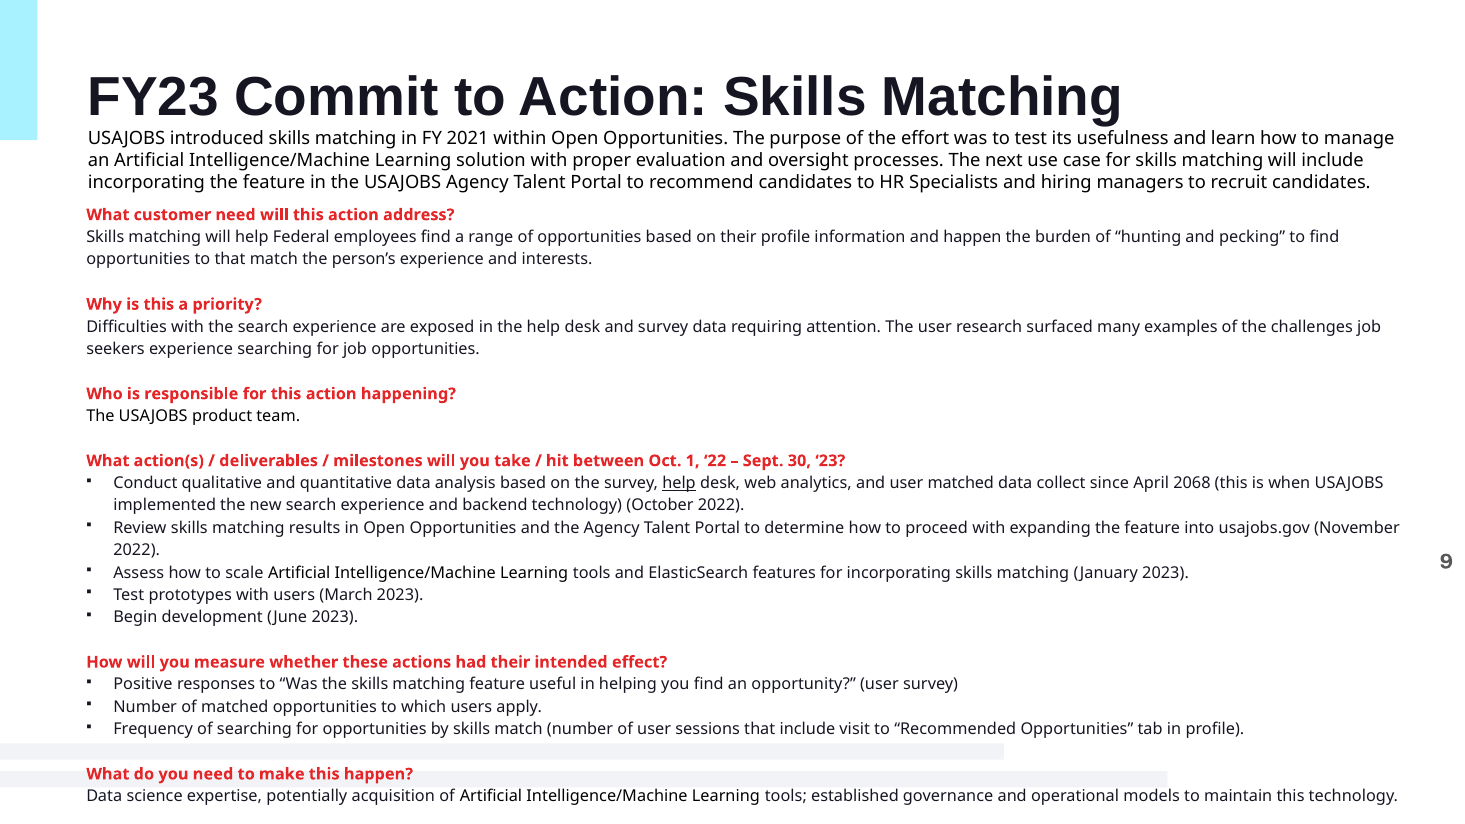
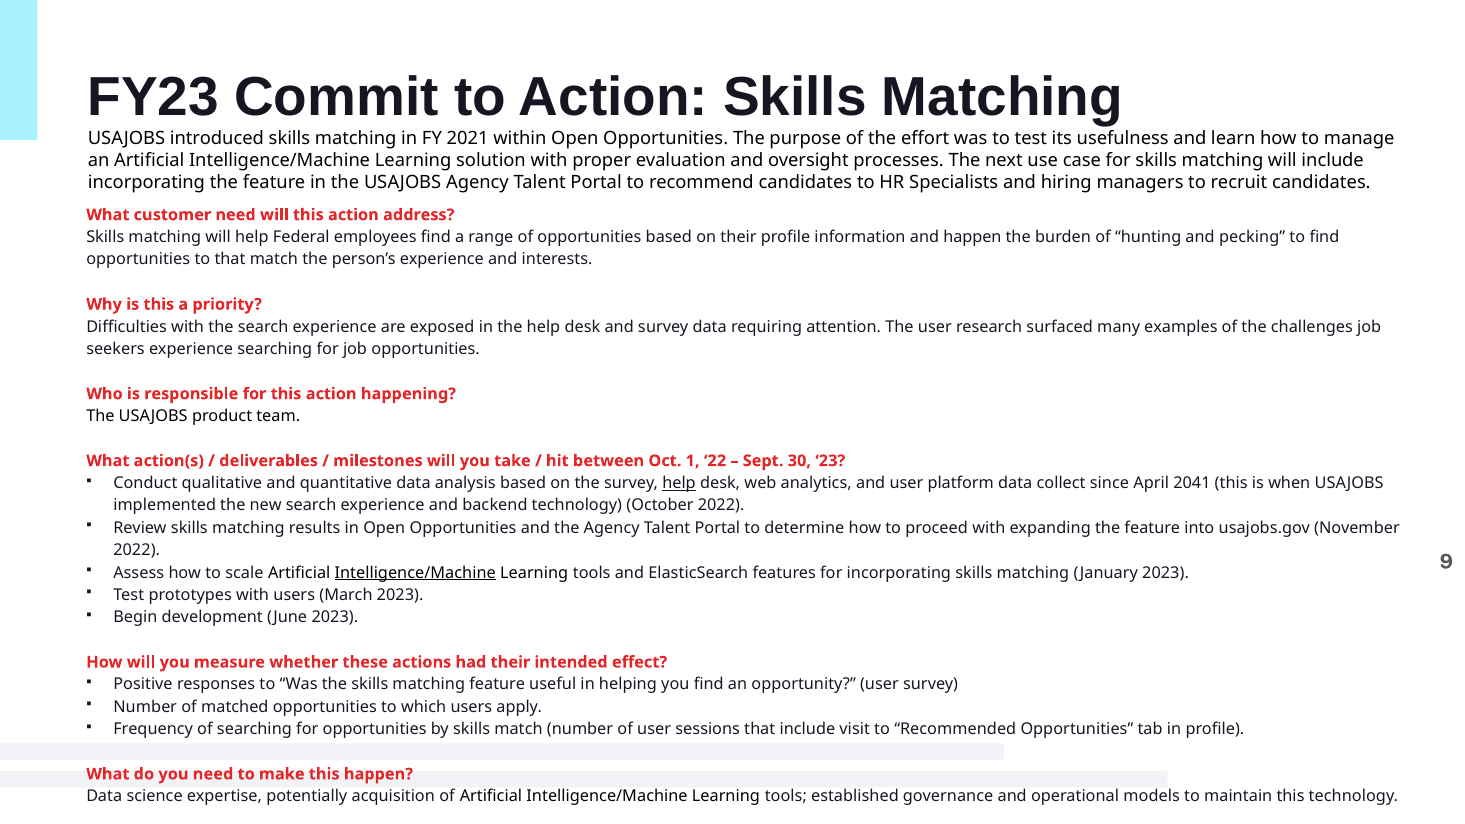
user matched: matched -> platform
2068: 2068 -> 2041
Intelligence/Machine at (415, 573) underline: none -> present
